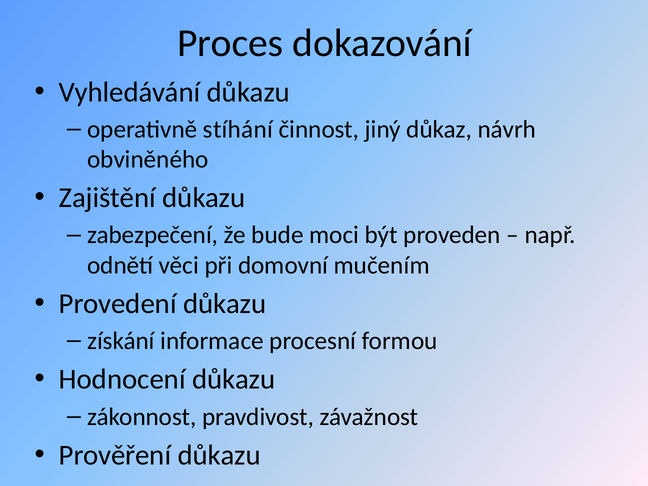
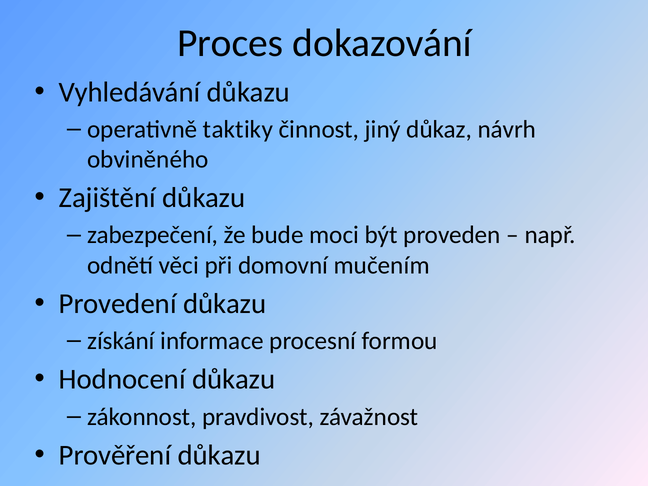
stíhání: stíhání -> taktiky
